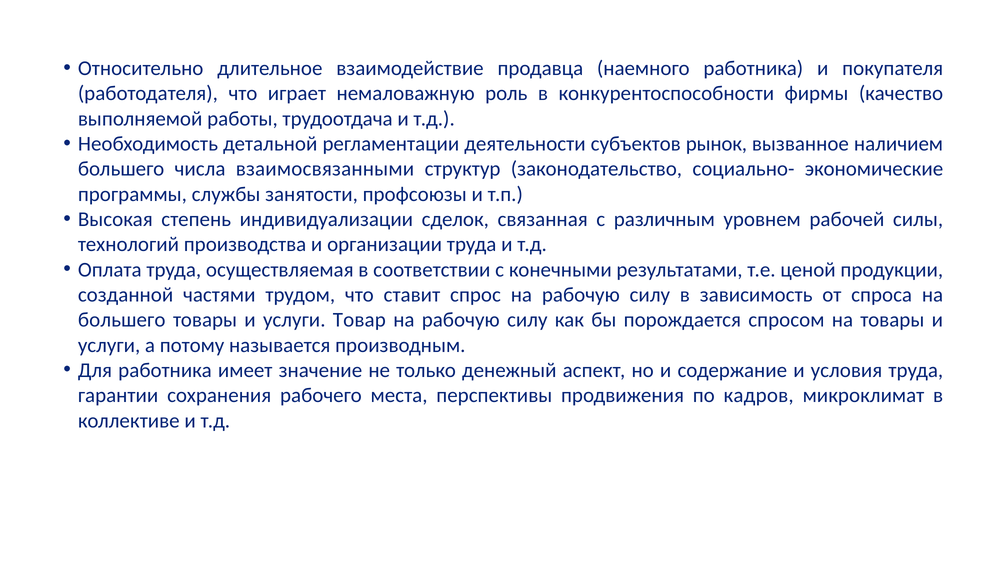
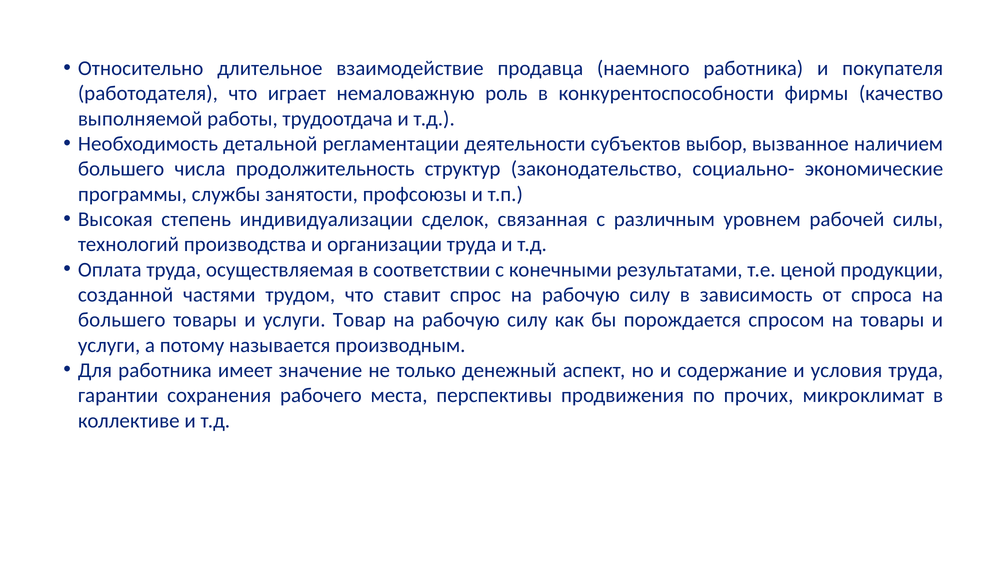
рынок: рынок -> выбор
взаимосвязанными: взаимосвязанными -> продолжительность
кадров: кадров -> прочих
